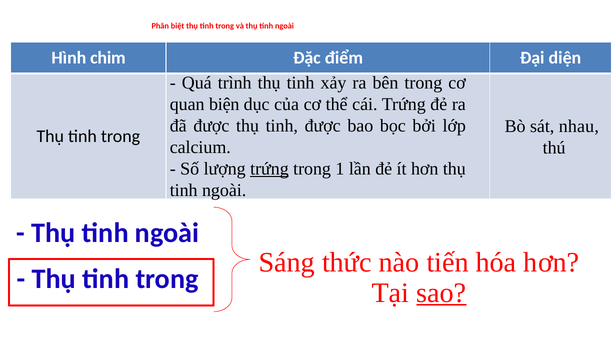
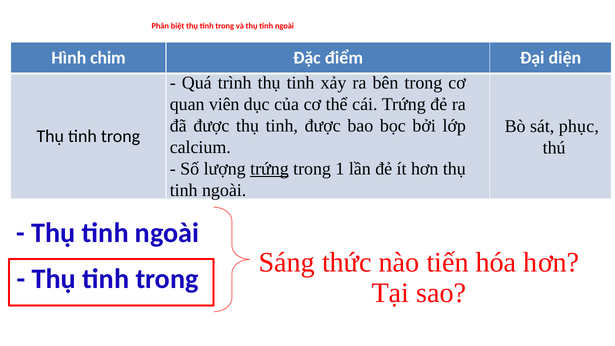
biện: biện -> viên
nhau: nhau -> phục
sao underline: present -> none
